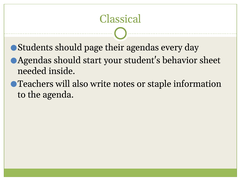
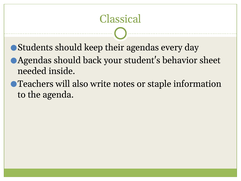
page: page -> keep
start: start -> back
